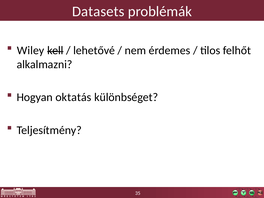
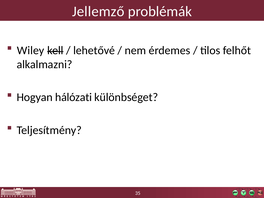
Datasets: Datasets -> Jellemző
oktatás: oktatás -> hálózati
